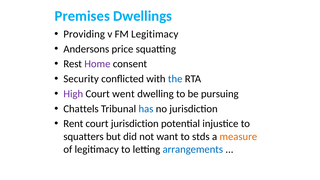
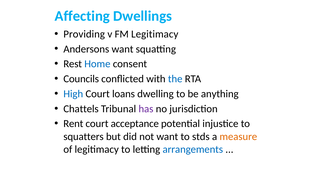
Premises: Premises -> Affecting
Andersons price: price -> want
Home colour: purple -> blue
Security: Security -> Councils
High colour: purple -> blue
went: went -> loans
pursuing: pursuing -> anything
has colour: blue -> purple
court jurisdiction: jurisdiction -> acceptance
